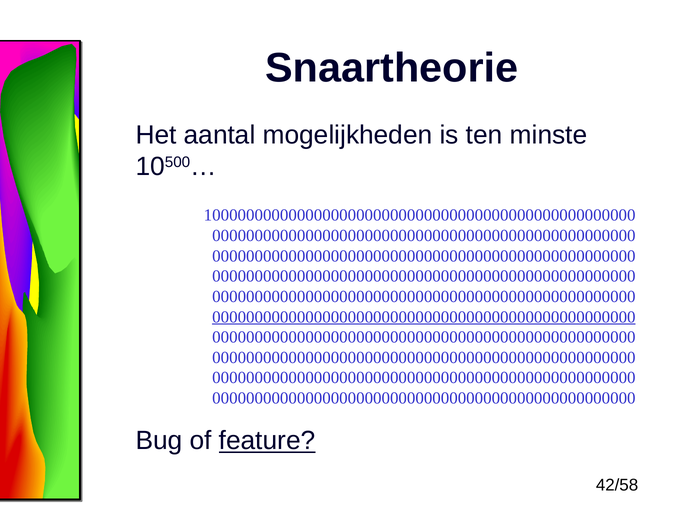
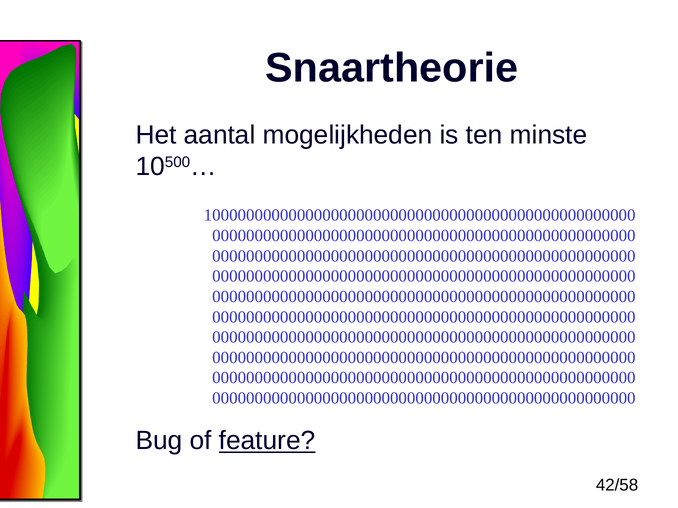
00000000000000000000000000000000000000000000000000 at (424, 317) underline: present -> none
